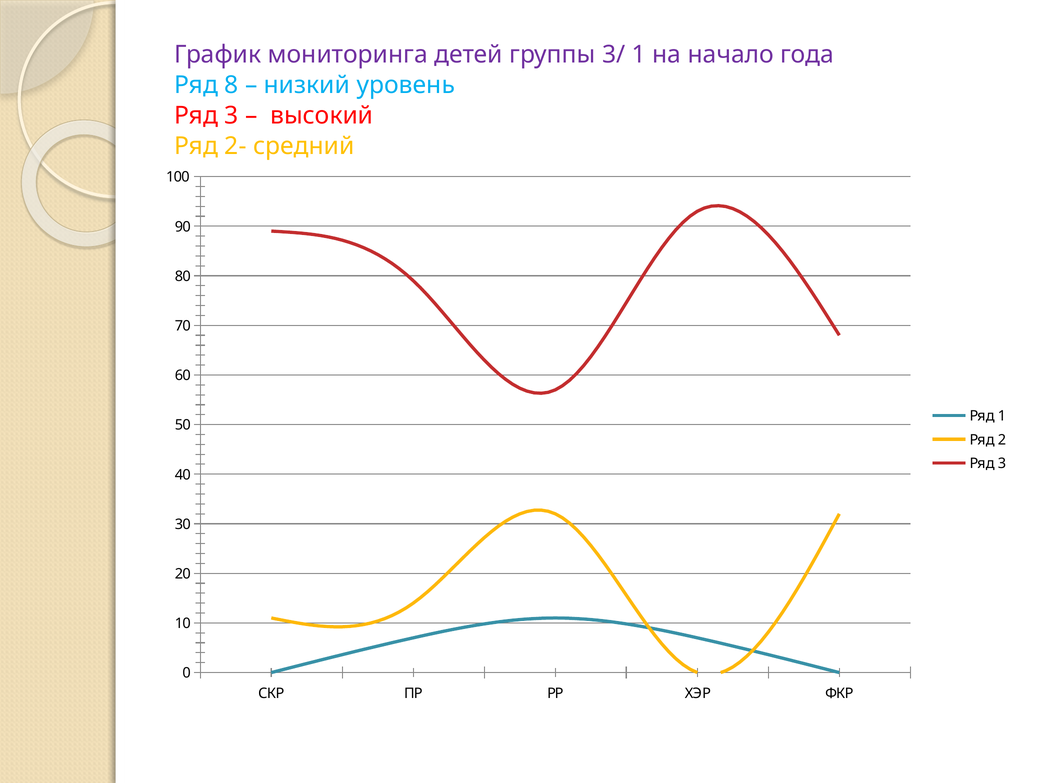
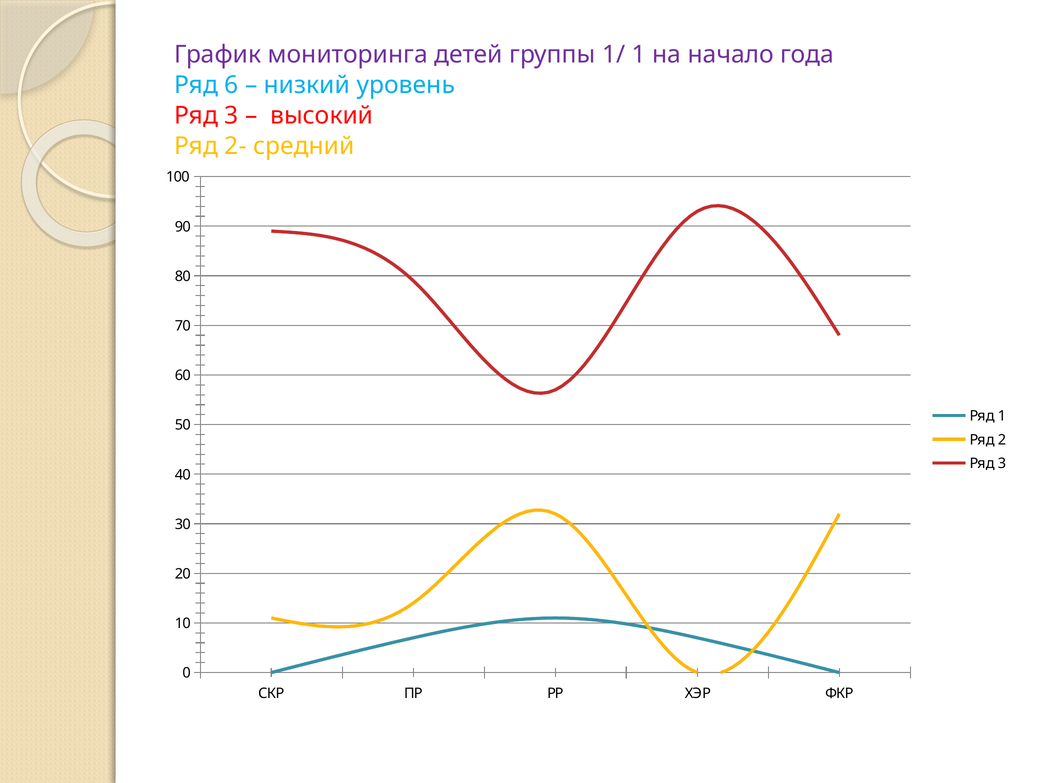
3/: 3/ -> 1/
8: 8 -> 6
